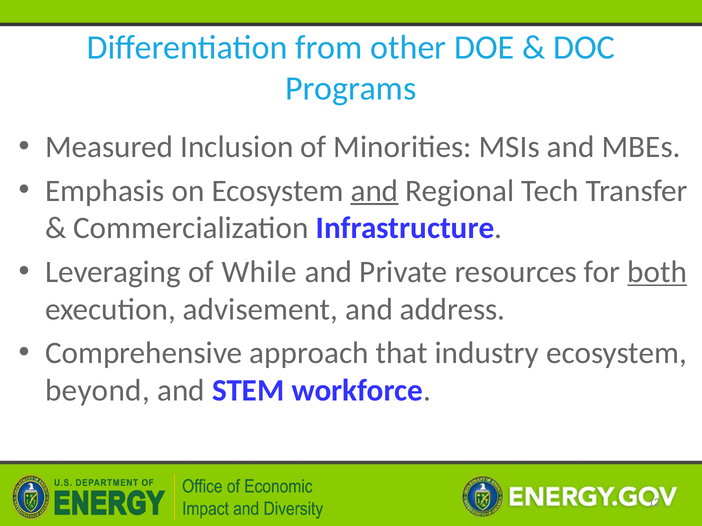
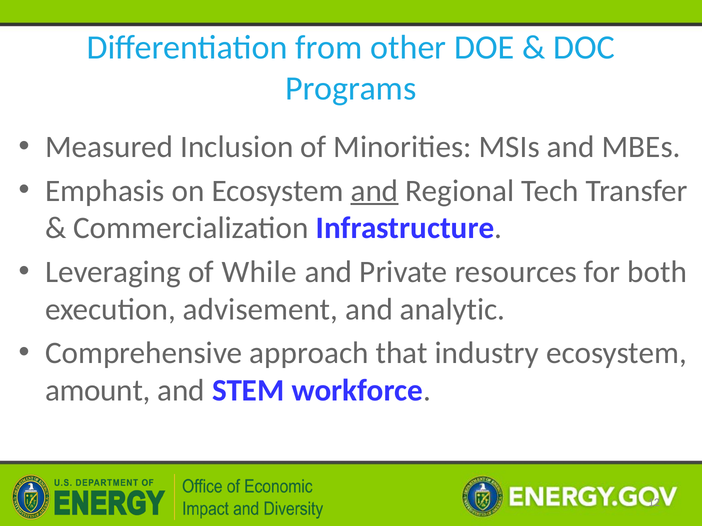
both underline: present -> none
address: address -> analytic
beyond: beyond -> amount
